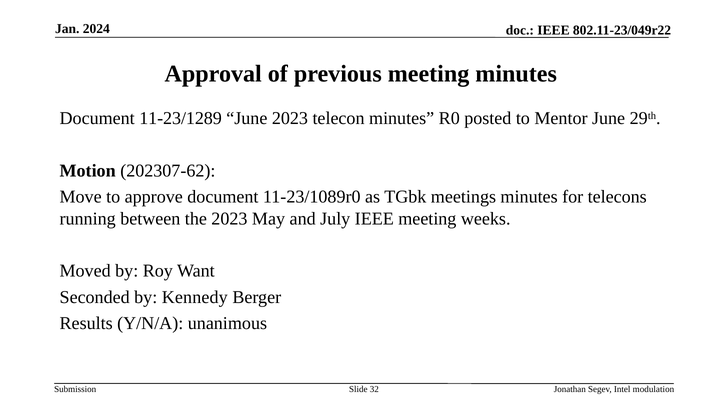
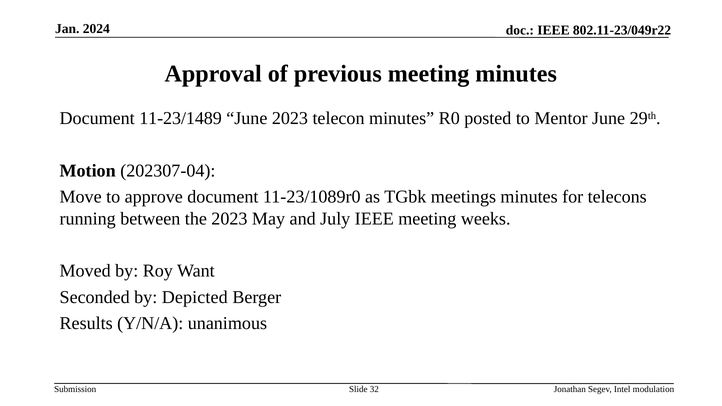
11-23/1289: 11-23/1289 -> 11-23/1489
202307-62: 202307-62 -> 202307-04
Kennedy: Kennedy -> Depicted
